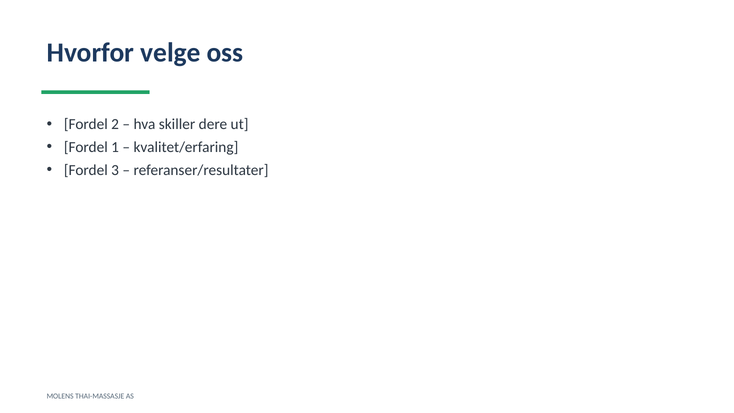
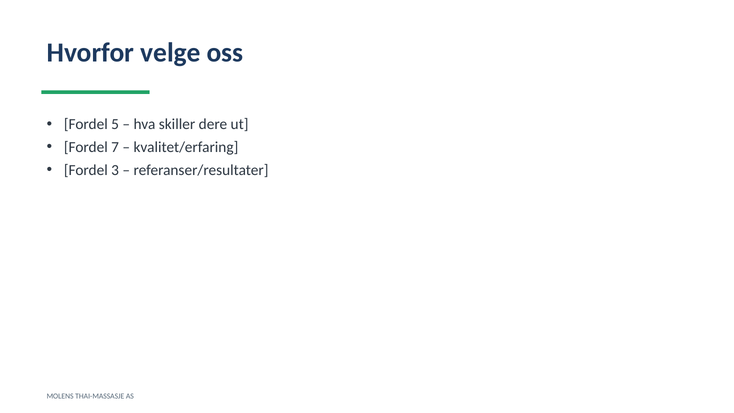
2: 2 -> 5
1: 1 -> 7
